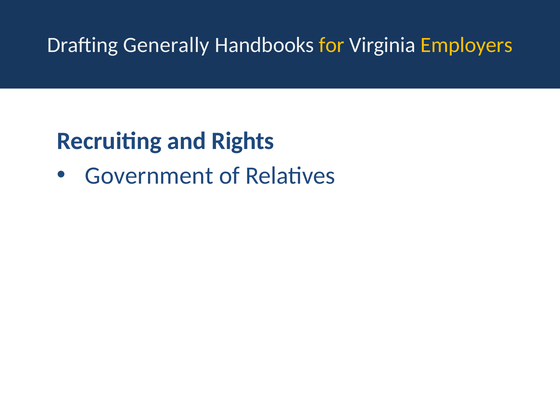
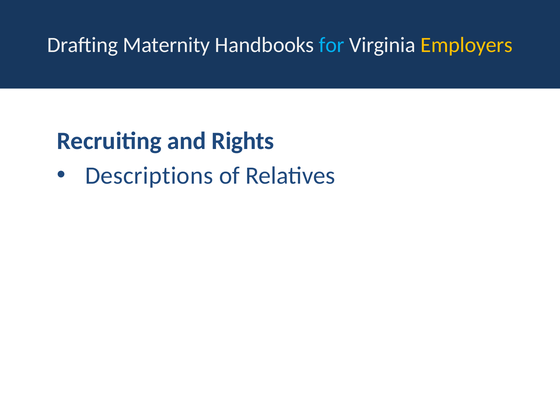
Generally: Generally -> Maternity
for colour: yellow -> light blue
Government: Government -> Descriptions
